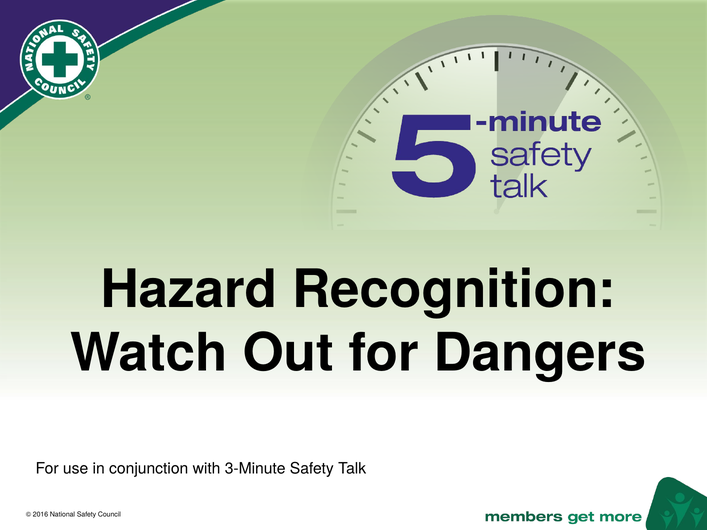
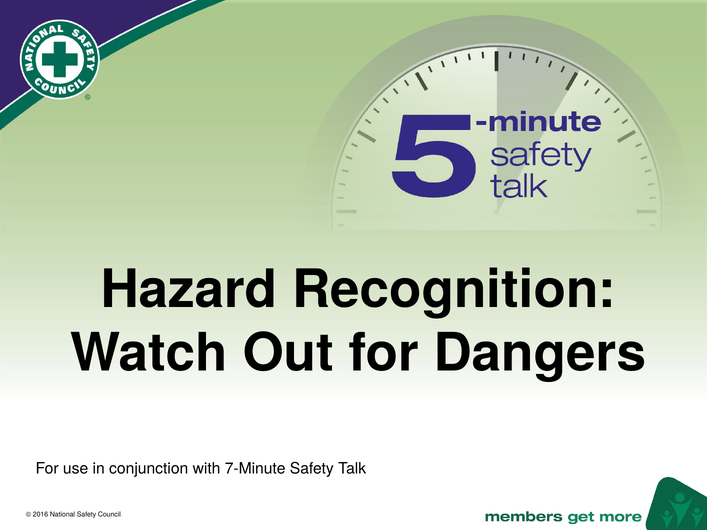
3-Minute: 3-Minute -> 7-Minute
